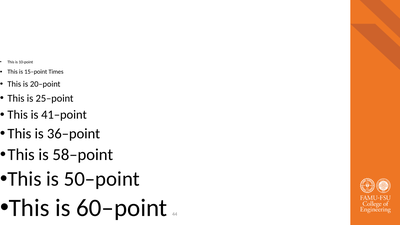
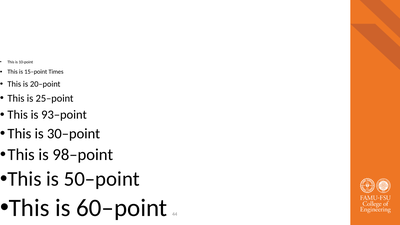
41–point: 41–point -> 93–point
36–point: 36–point -> 30–point
58–point: 58–point -> 98–point
